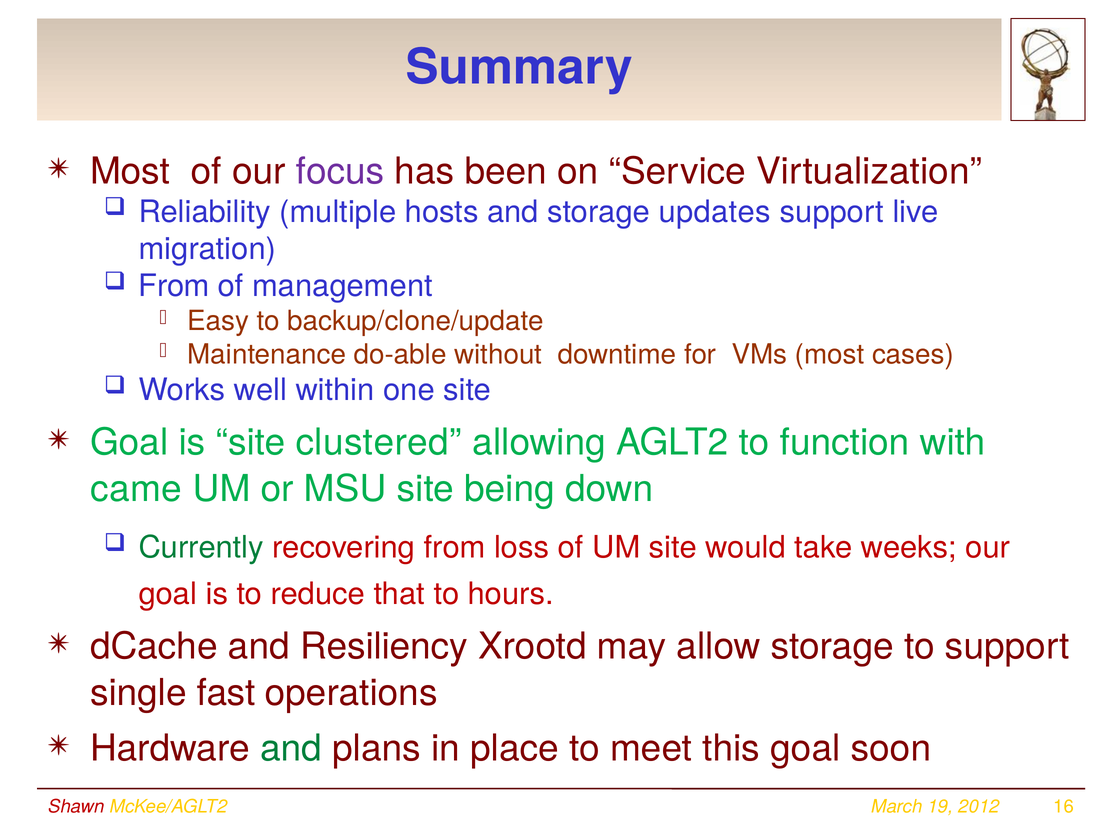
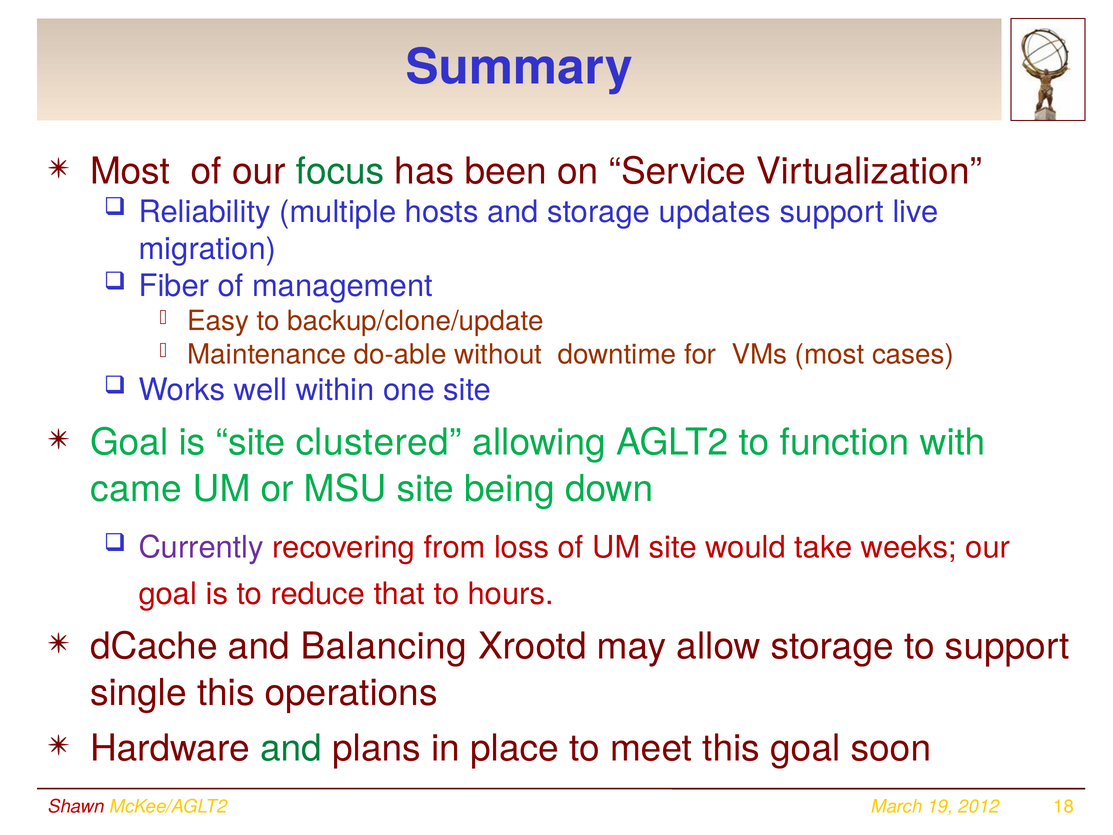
focus colour: purple -> green
From at (174, 286): From -> Fiber
Currently colour: green -> purple
Resiliency: Resiliency -> Balancing
single fast: fast -> this
16: 16 -> 18
